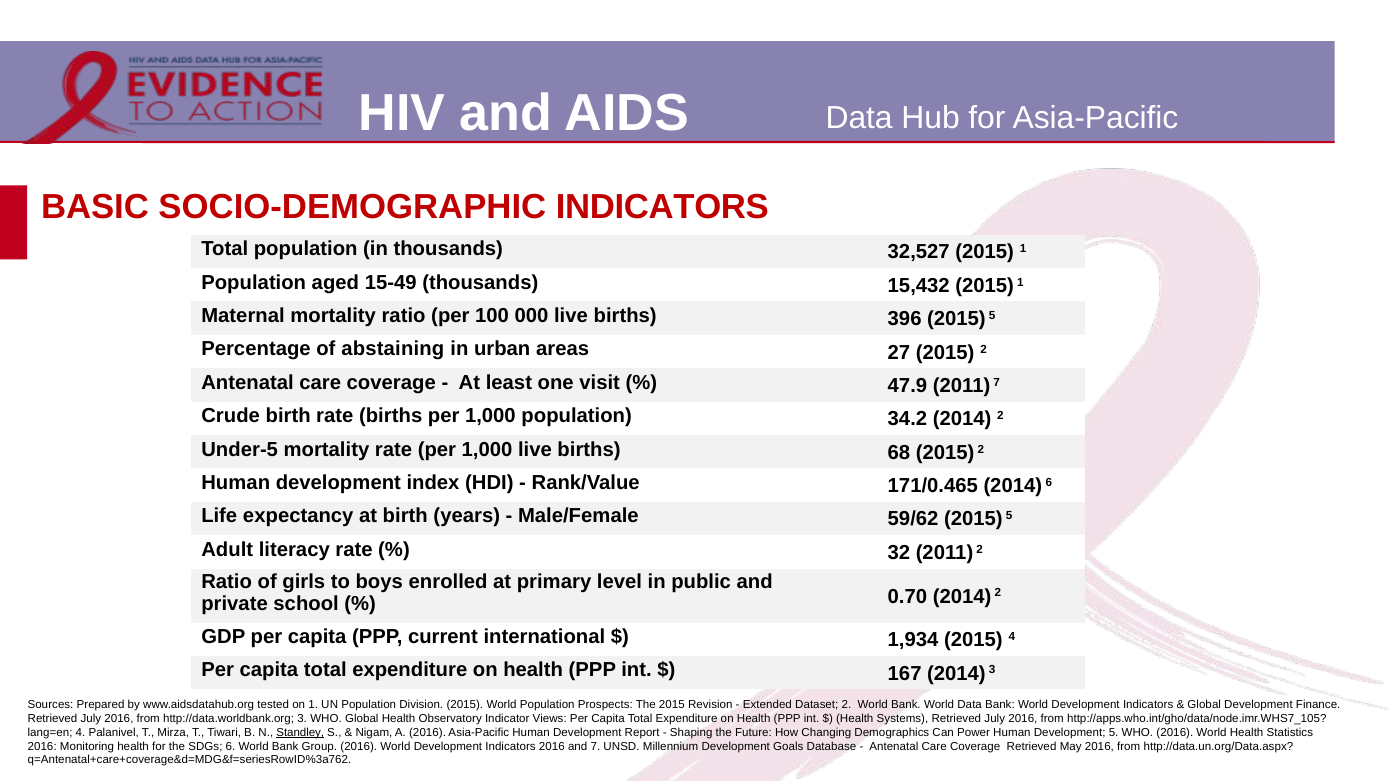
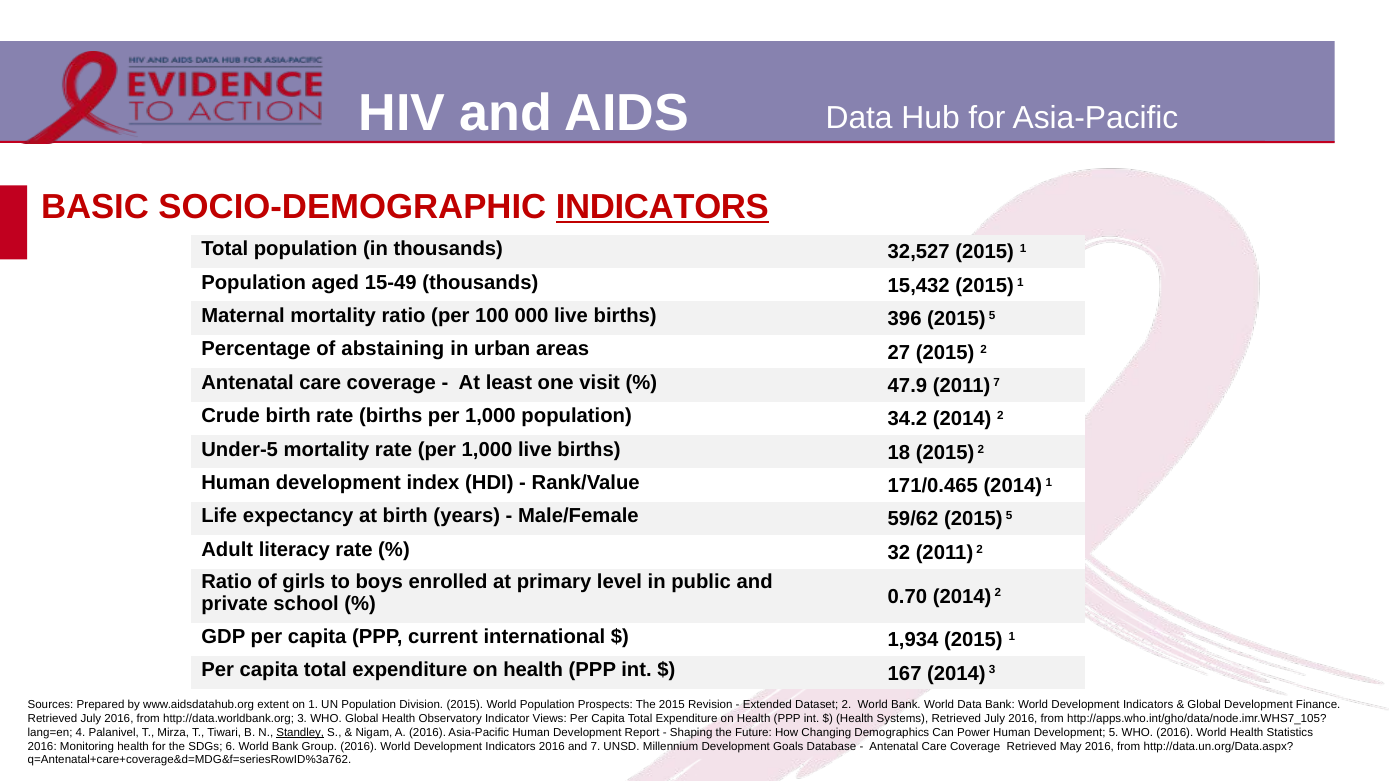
INDICATORS at (662, 208) underline: none -> present
68: 68 -> 18
2014 6: 6 -> 1
1,934 2015 4: 4 -> 1
tested: tested -> extent
